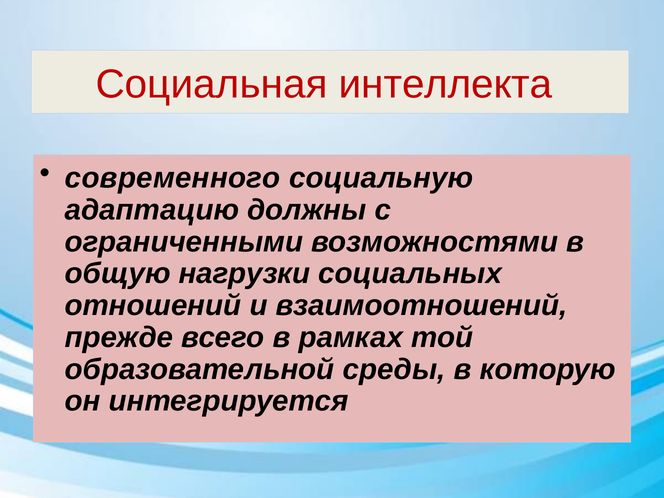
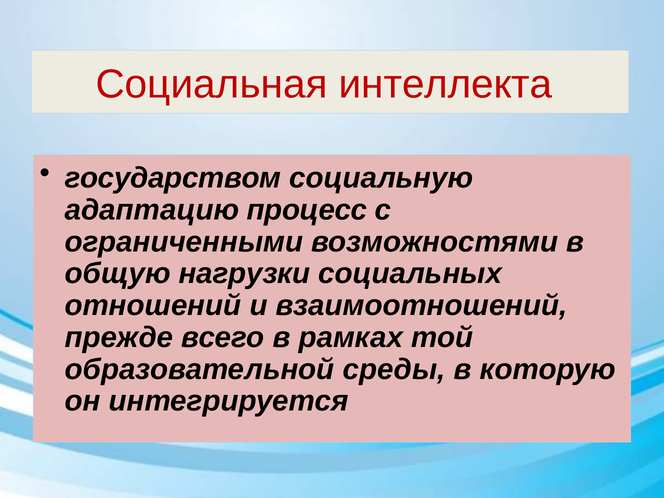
современного: современного -> государством
должны: должны -> процесс
